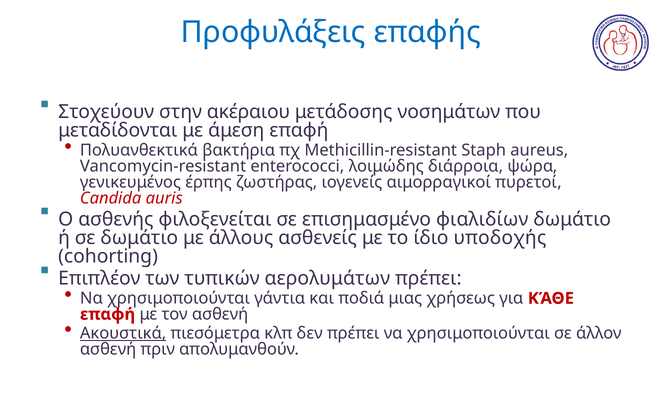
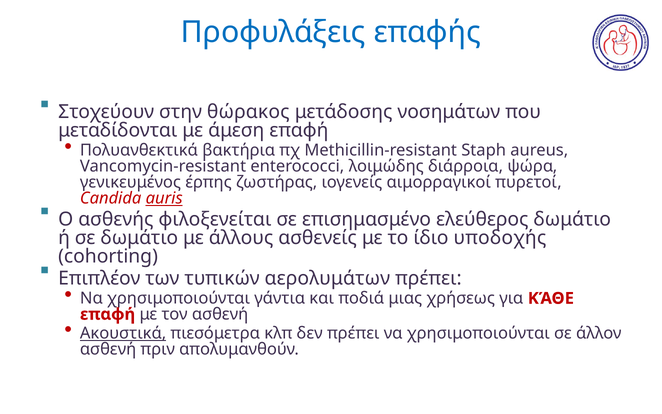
ακέραιου: ακέραιου -> θώρακος
auris underline: none -> present
φιαλιδίων: φιαλιδίων -> ελεύθερος
